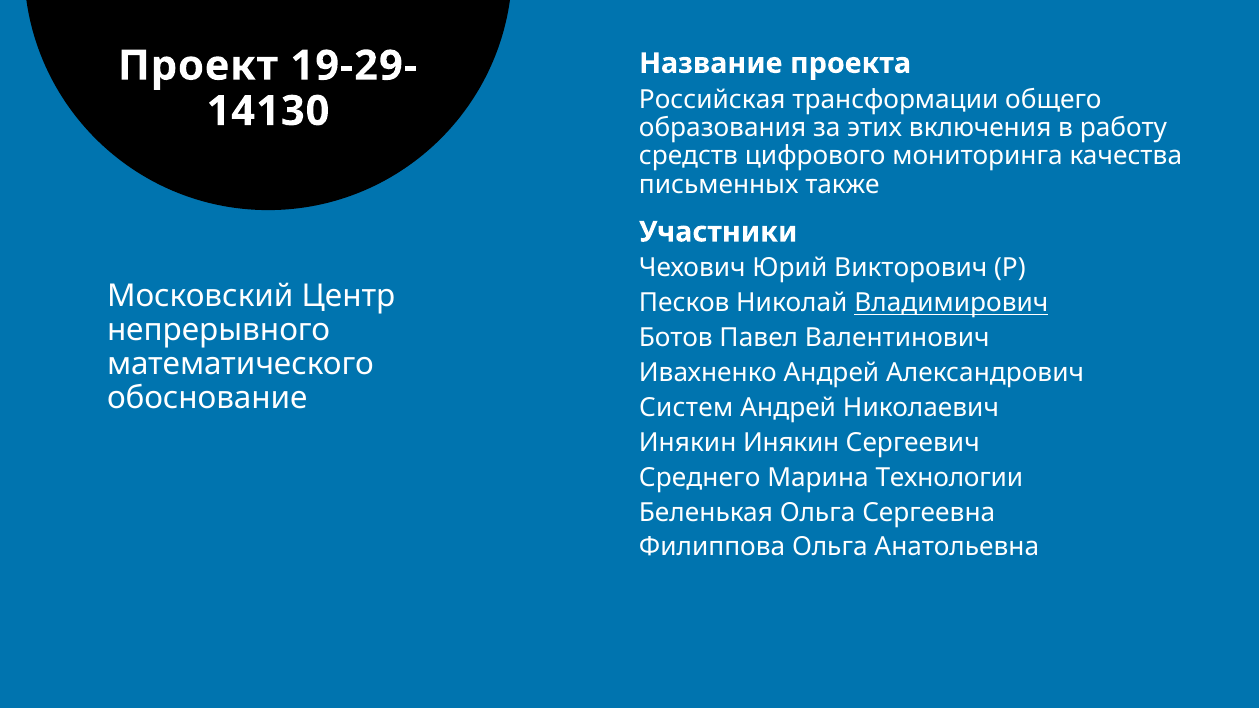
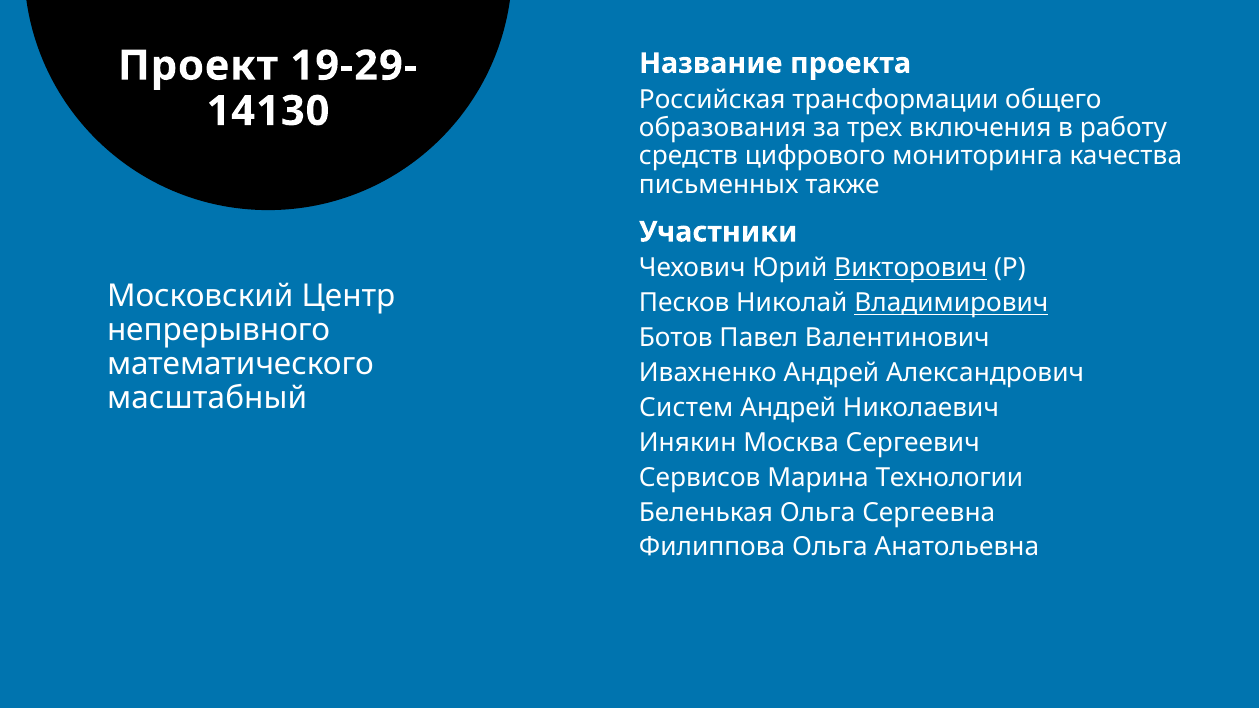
этих: этих -> трех
Викторович underline: none -> present
обоснование: обоснование -> масштабный
Инякин Инякин: Инякин -> Москва
Среднего: Среднего -> Сервисов
